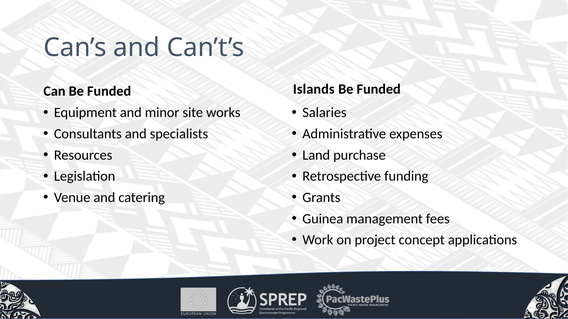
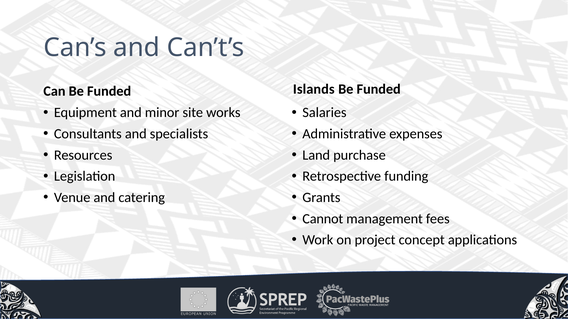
Guinea: Guinea -> Cannot
